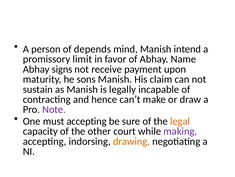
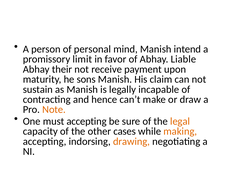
depends: depends -> personal
Name: Name -> Liable
signs: signs -> their
Note colour: purple -> orange
court: court -> cases
making colour: purple -> orange
